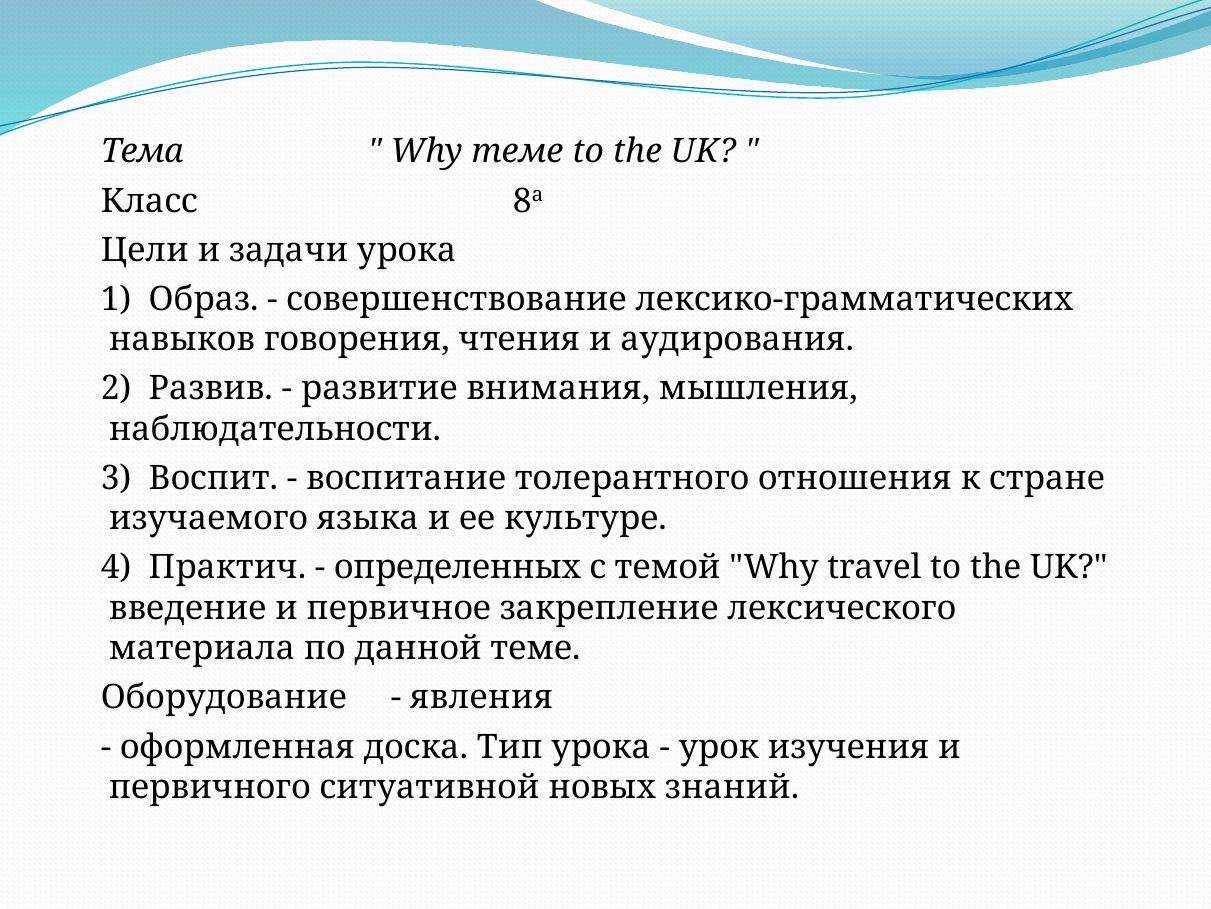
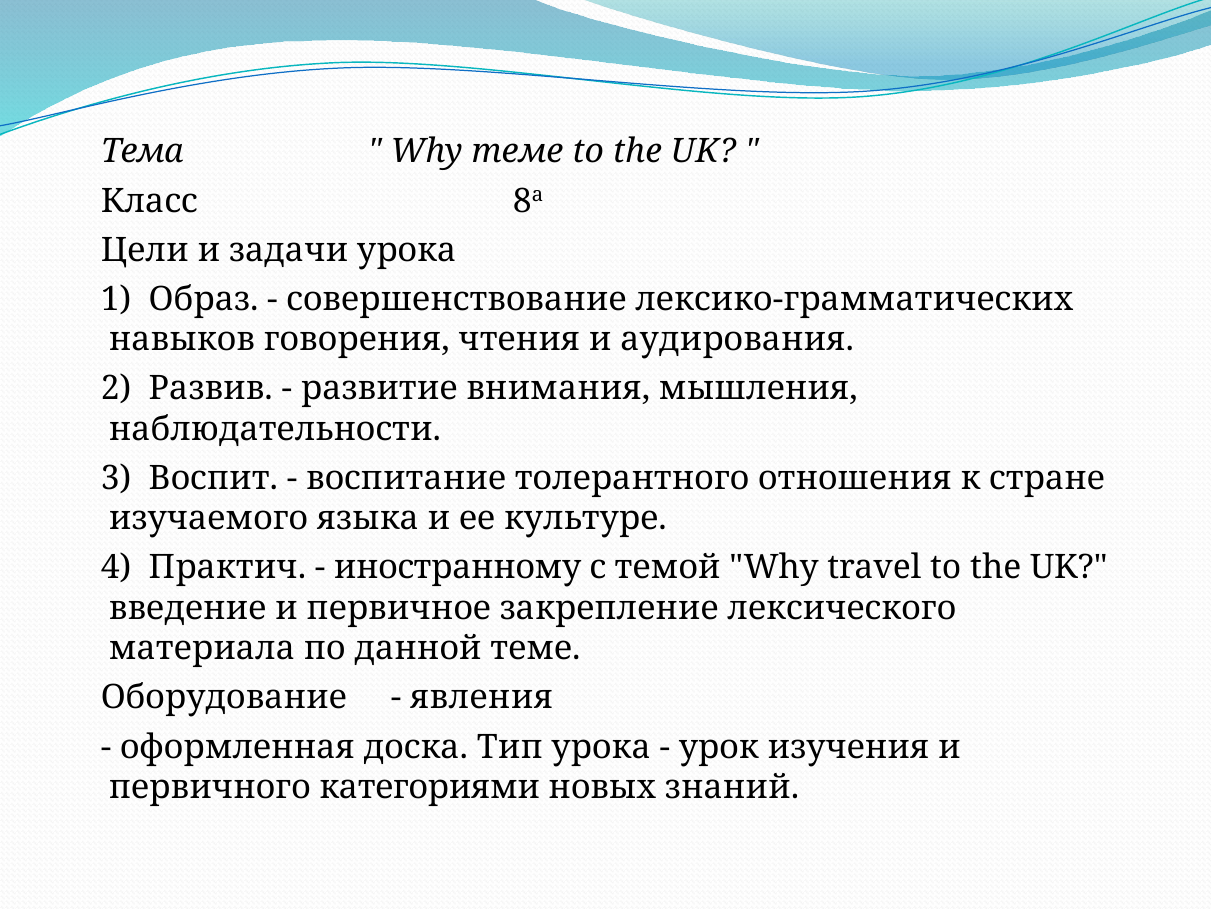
определенных: определенных -> иностранному
ситуативной: ситуативной -> категориями
